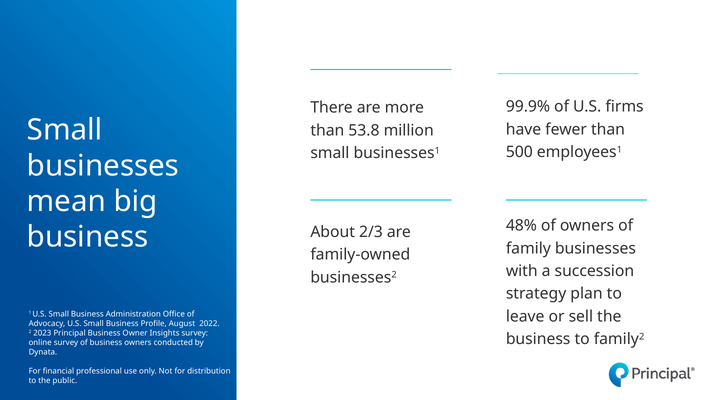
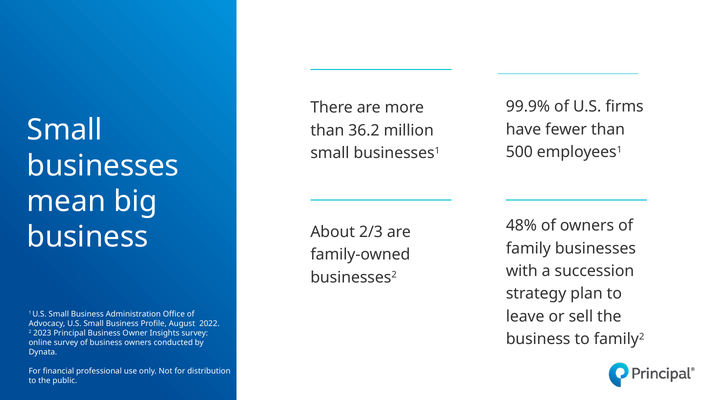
53.8: 53.8 -> 36.2
